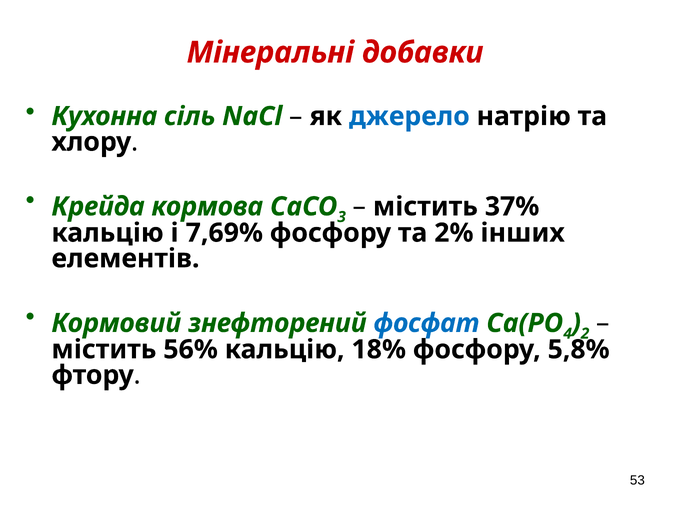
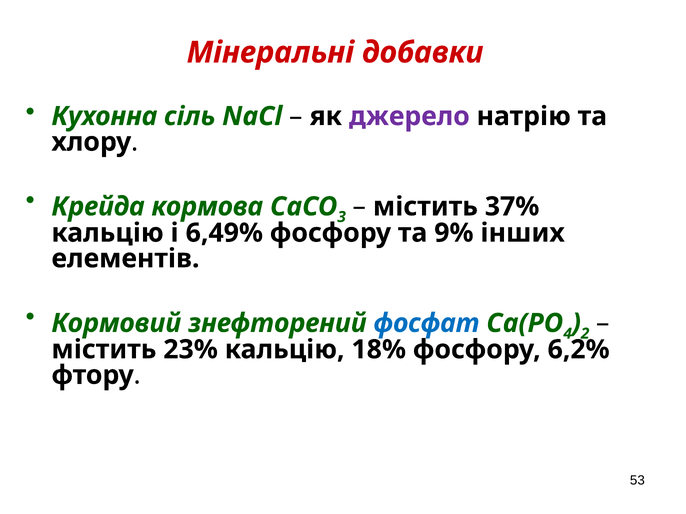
джерело colour: blue -> purple
7,69%: 7,69% -> 6,49%
2%: 2% -> 9%
56%: 56% -> 23%
5,8%: 5,8% -> 6,2%
